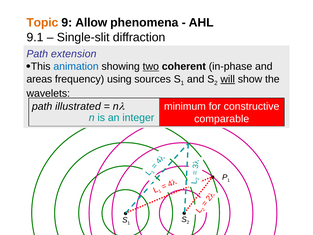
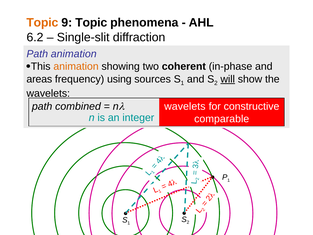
9 Allow: Allow -> Topic
9.1: 9.1 -> 6.2
Path extension: extension -> animation
animation at (76, 66) colour: blue -> orange
two underline: present -> none
illustrated: illustrated -> combined
minimum at (185, 106): minimum -> wavelets
